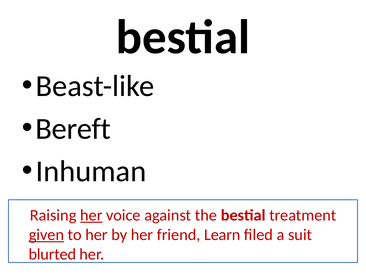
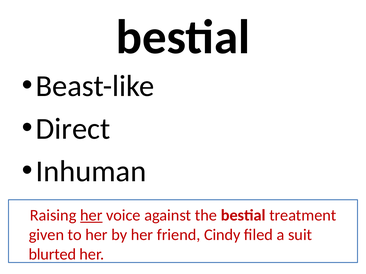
Bereft: Bereft -> Direct
given underline: present -> none
Learn: Learn -> Cindy
